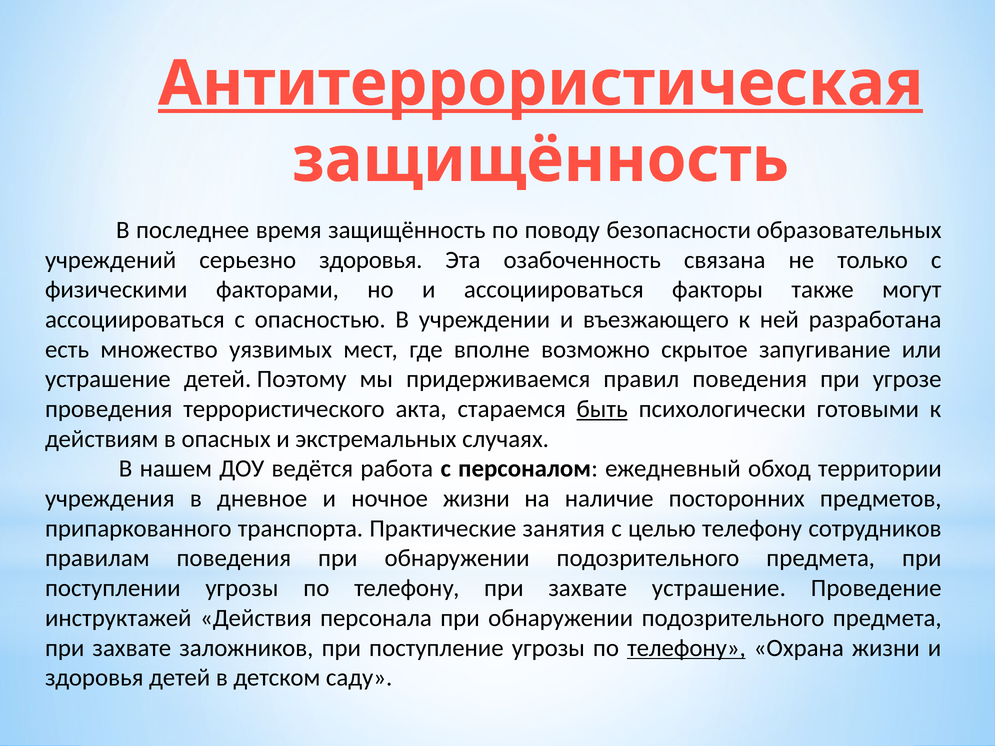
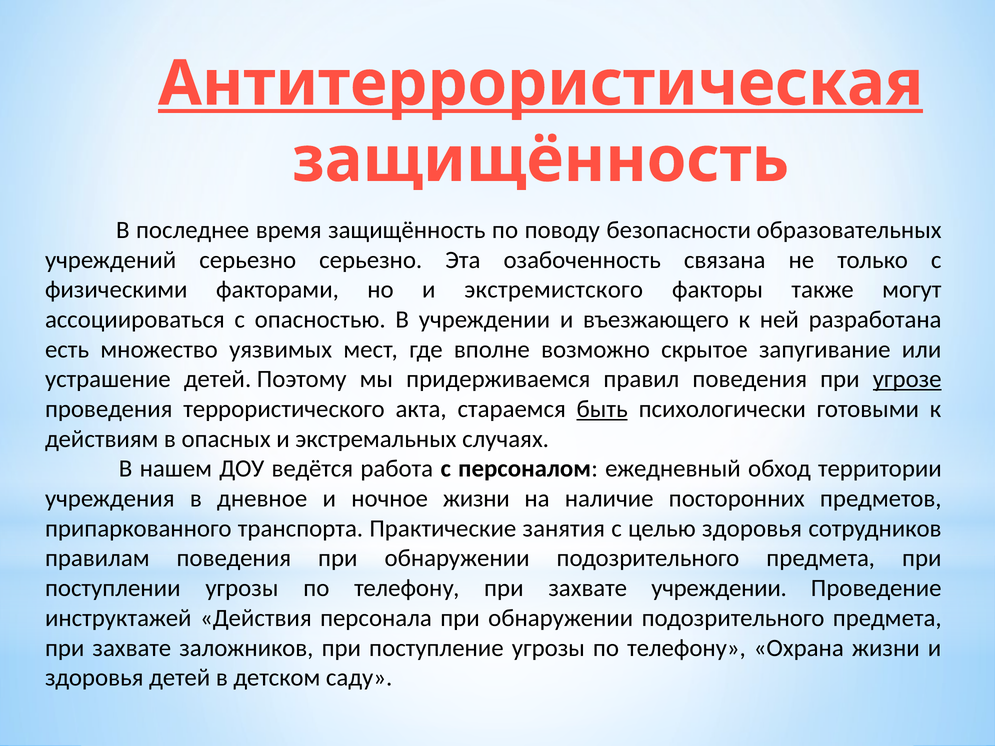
серьезно здоровья: здоровья -> серьезно
и ассоциироваться: ассоциироваться -> экстремистского
угрозе underline: none -> present
целью телефону: телефону -> здоровья
захвате устрашение: устрашение -> учреждении
телефону at (686, 648) underline: present -> none
